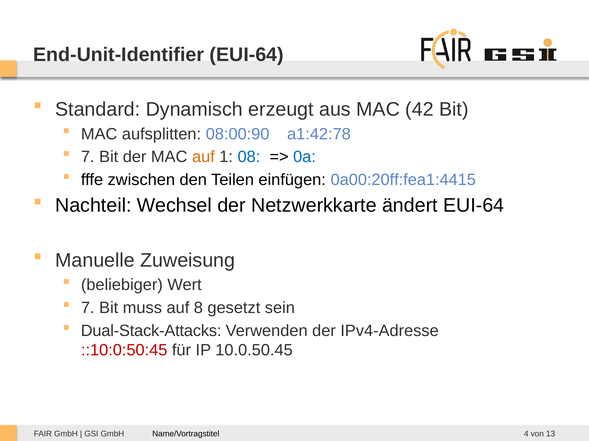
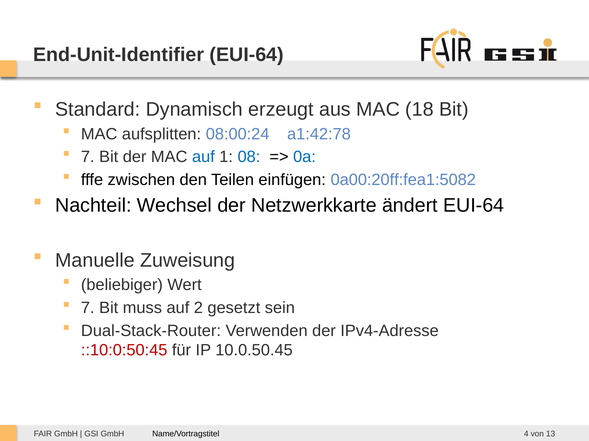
42: 42 -> 18
08:00:90: 08:00:90 -> 08:00:24
auf at (203, 157) colour: orange -> blue
0a00:20ff:fea1:4415: 0a00:20ff:fea1:4415 -> 0a00:20ff:fea1:5082
8: 8 -> 2
Dual-Stack-Attacks: Dual-Stack-Attacks -> Dual-Stack-Router
